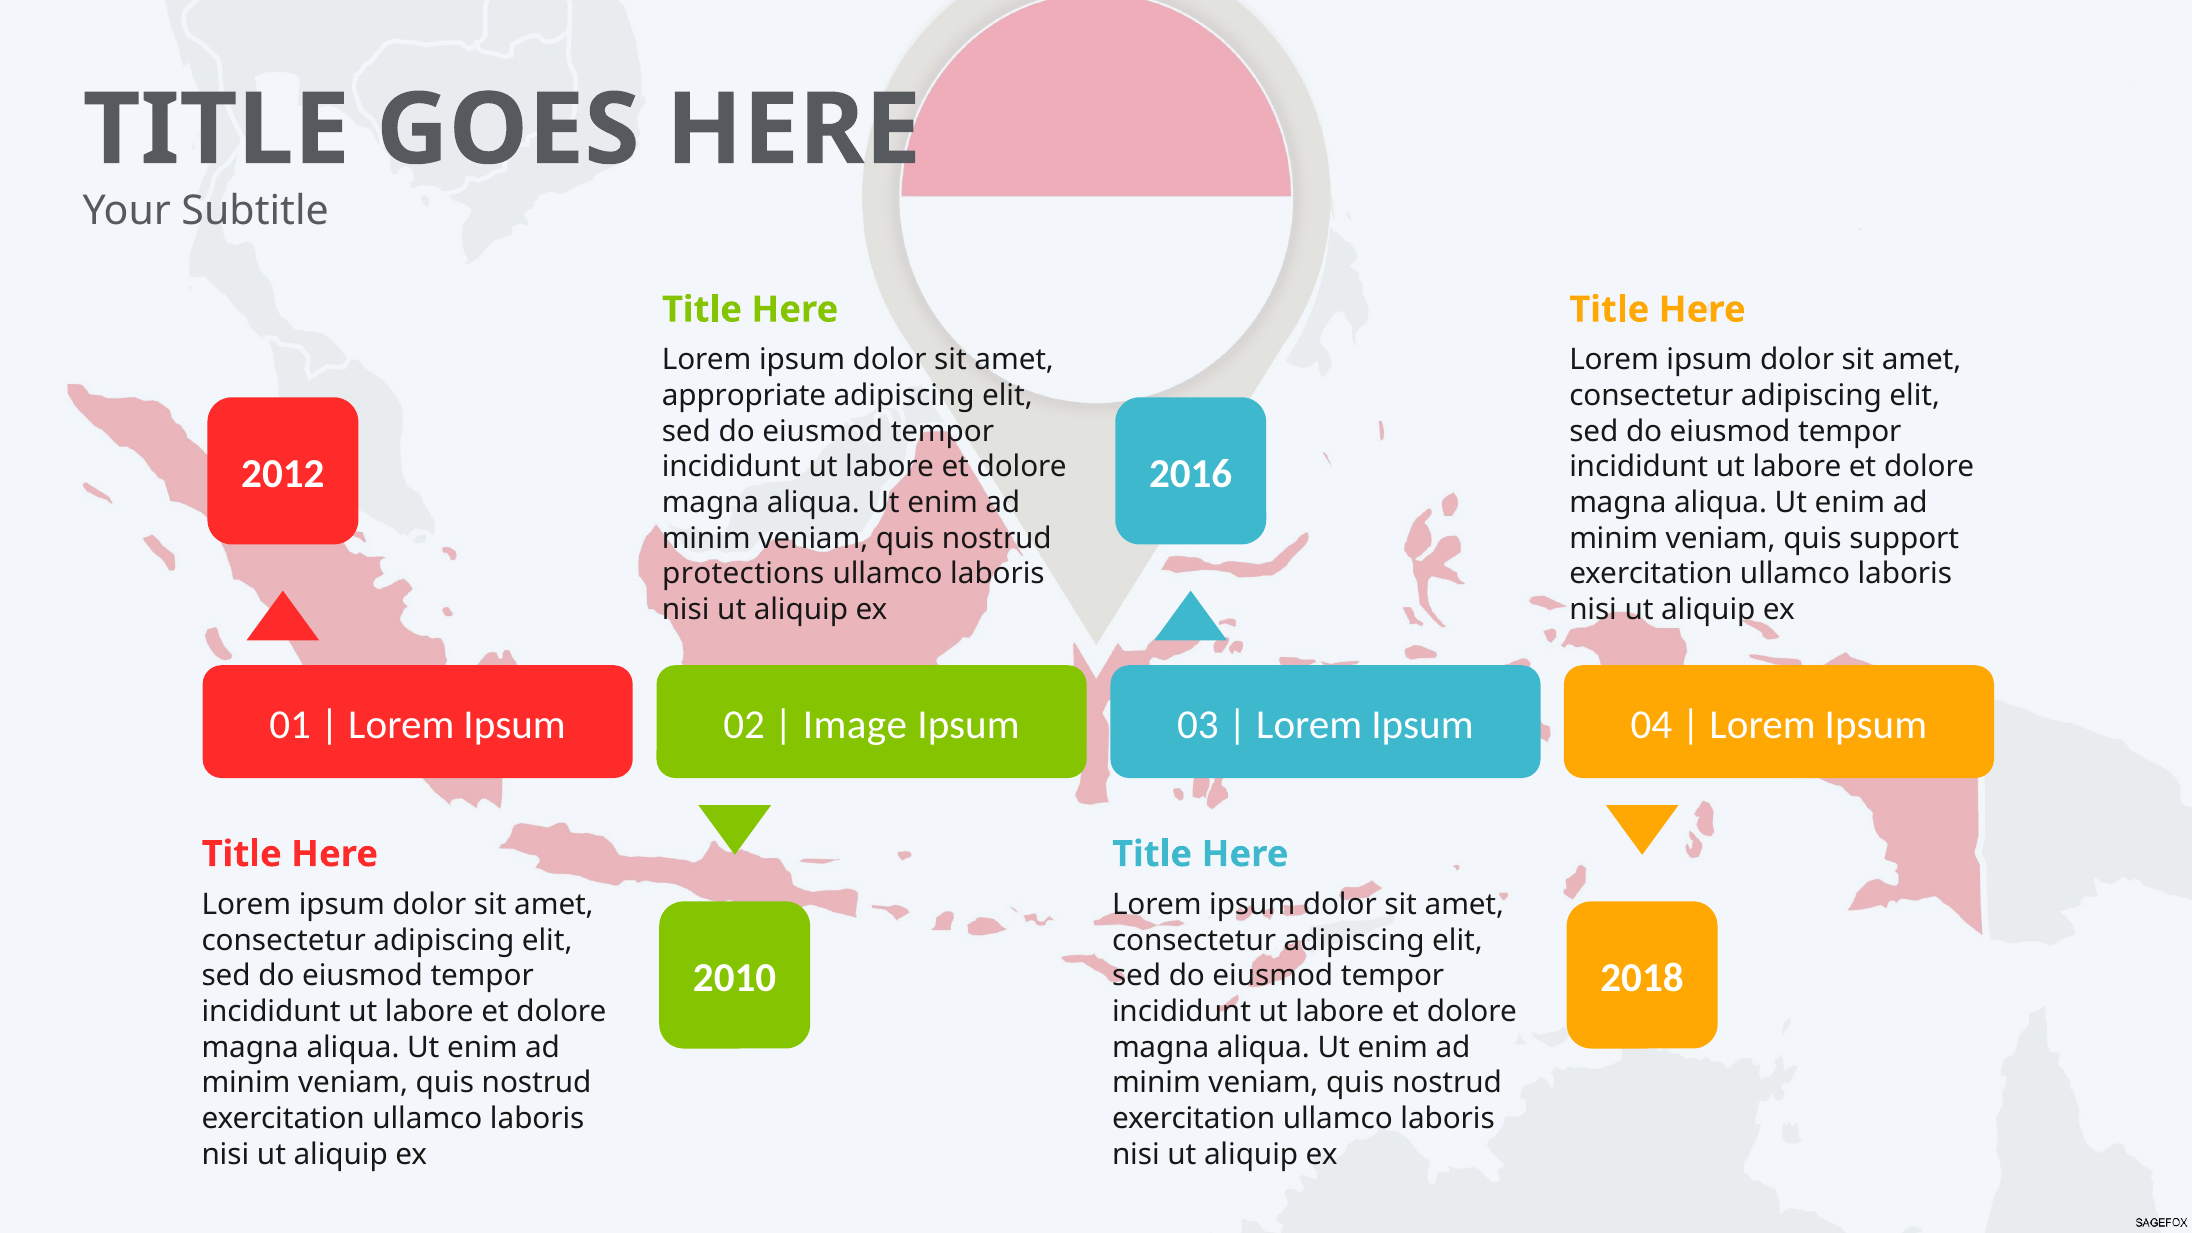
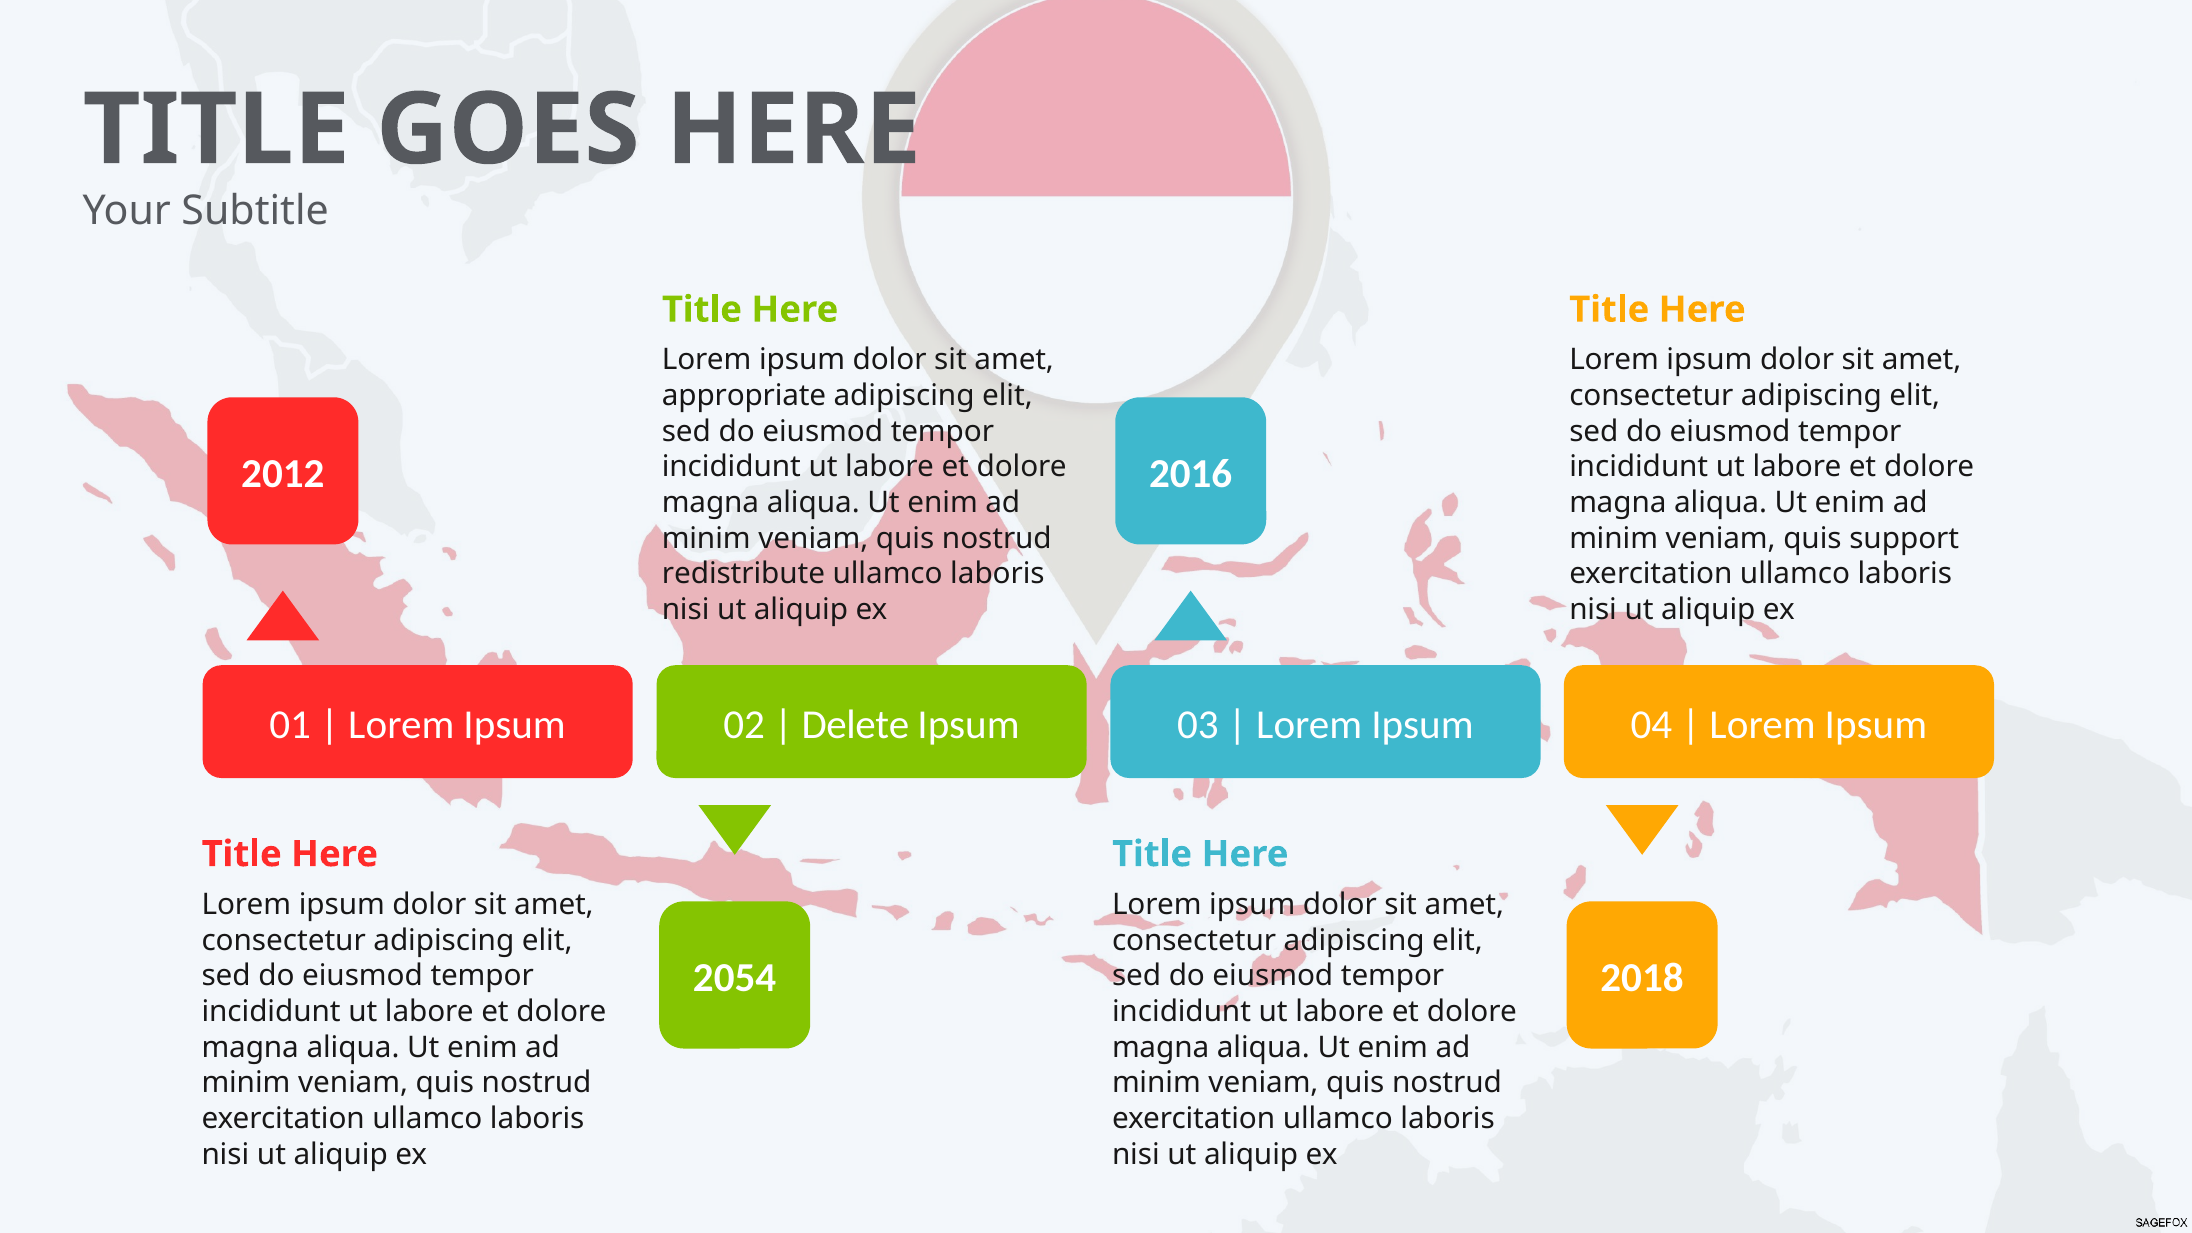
protections: protections -> redistribute
Image: Image -> Delete
2010: 2010 -> 2054
